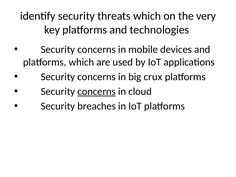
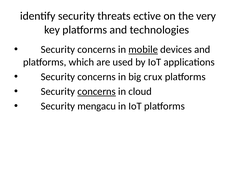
threats which: which -> ective
mobile underline: none -> present
breaches: breaches -> mengacu
